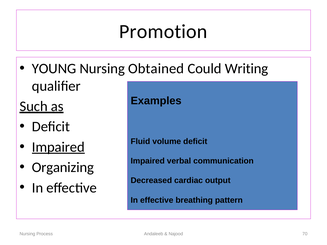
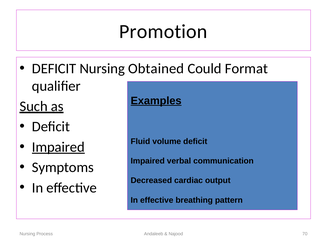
YOUNG at (54, 69): YOUNG -> DEFICIT
Writing: Writing -> Format
Examples underline: none -> present
Organizing: Organizing -> Symptoms
